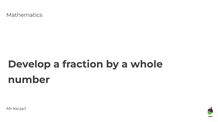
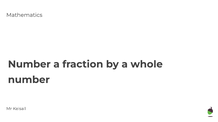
Develop at (29, 65): Develop -> Number
